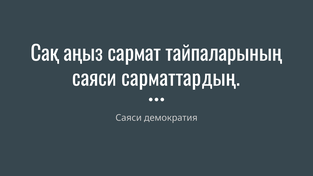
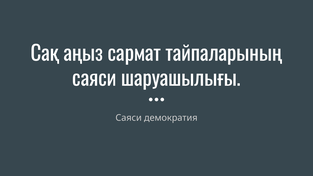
сарматтардың: сарматтардың -> шаруашылығы
